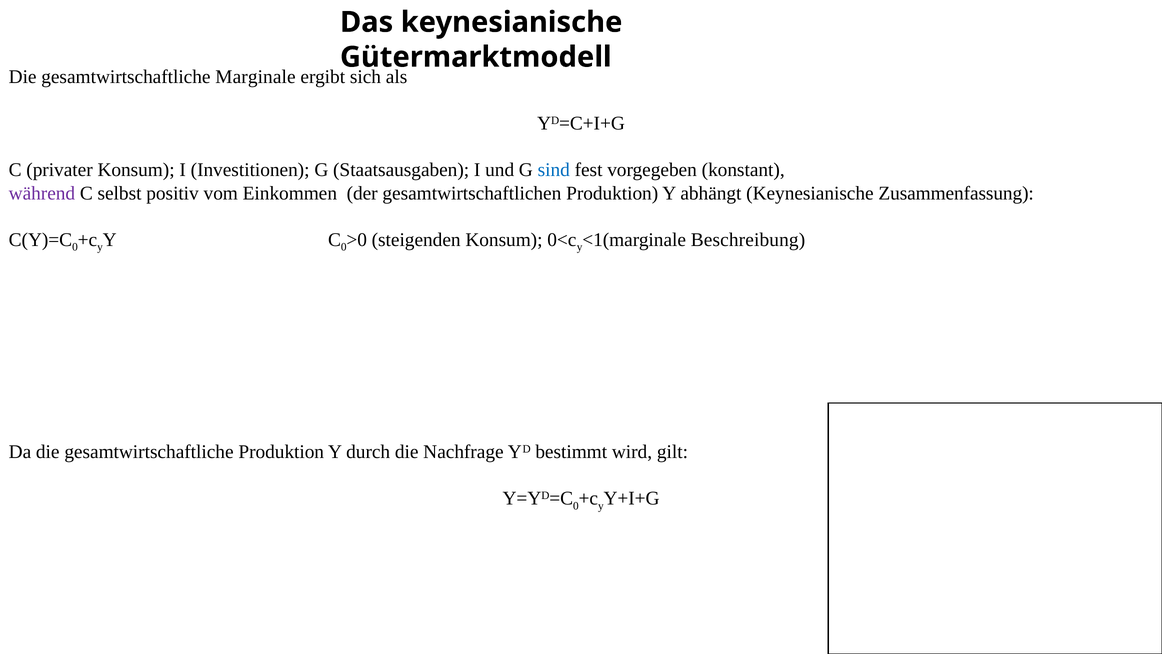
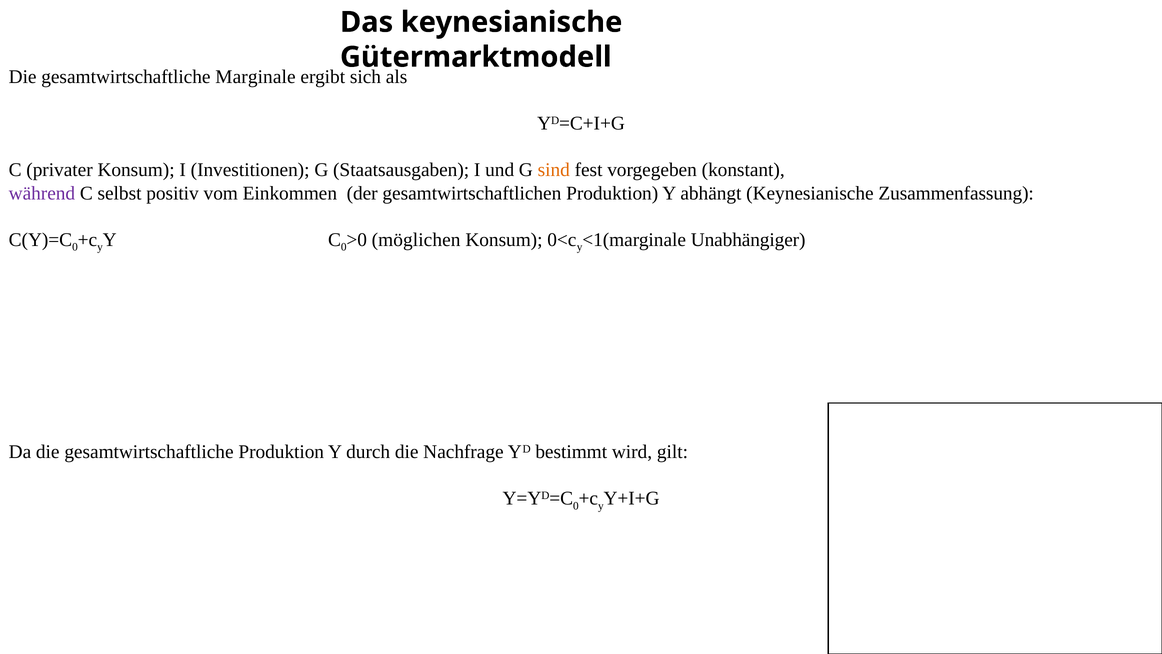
sind colour: blue -> orange
steigenden: steigenden -> möglichen
Beschreibung: Beschreibung -> Unabhängiger
